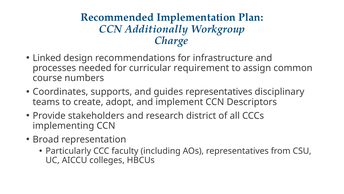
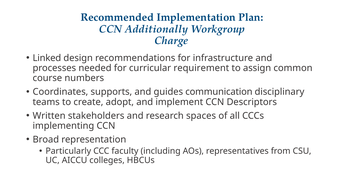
guides representatives: representatives -> communication
Provide: Provide -> Written
district: district -> spaces
